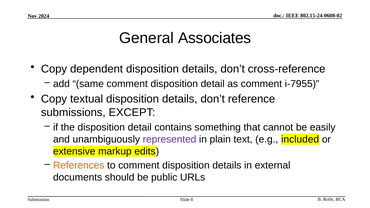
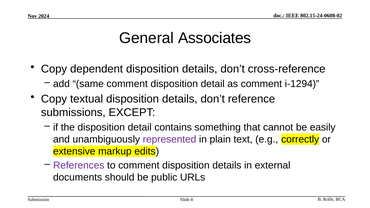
i-7955: i-7955 -> i-1294
included: included -> correctly
References colour: orange -> purple
